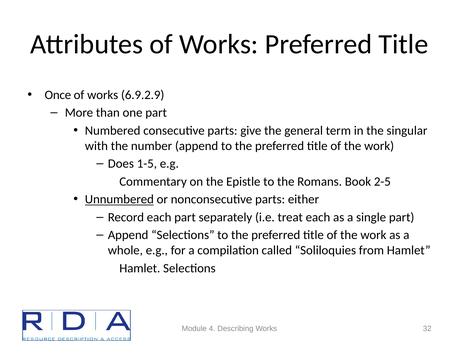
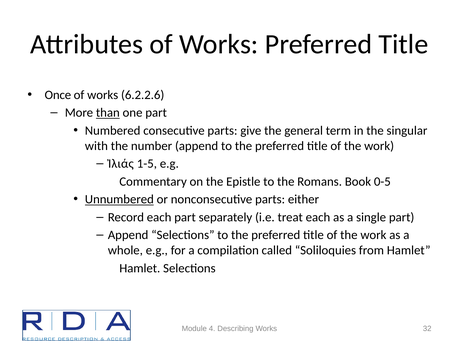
6.9.2.9: 6.9.2.9 -> 6.2.2.6
than underline: none -> present
Does: Does -> Ἰλιάς
2-5: 2-5 -> 0-5
